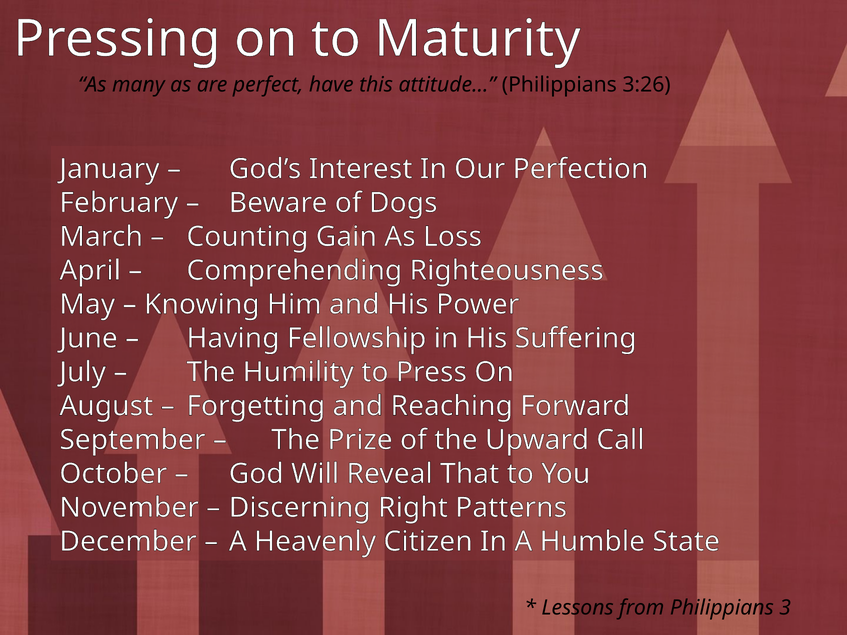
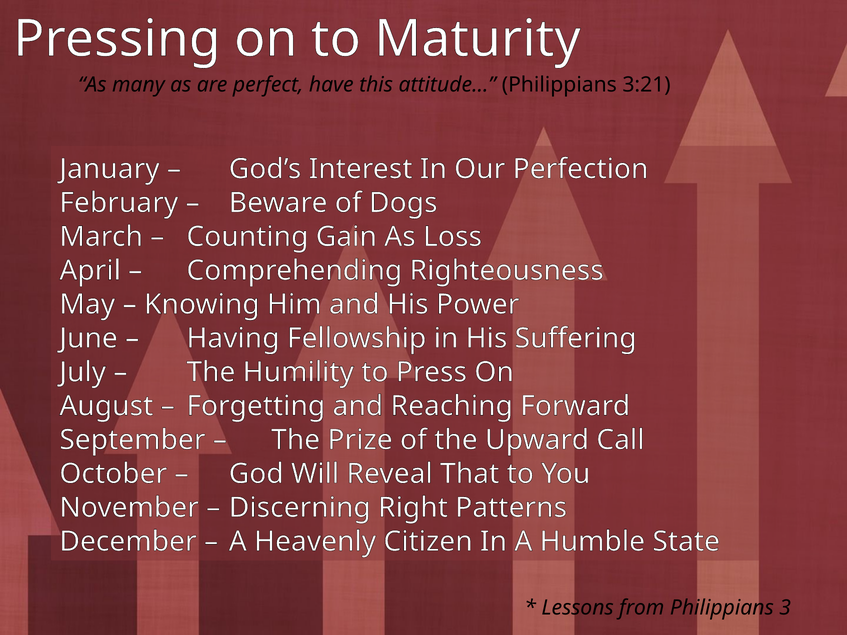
3:26: 3:26 -> 3:21
